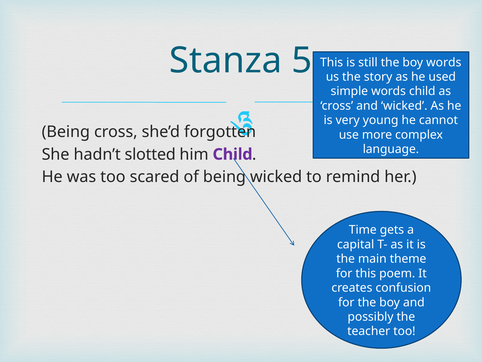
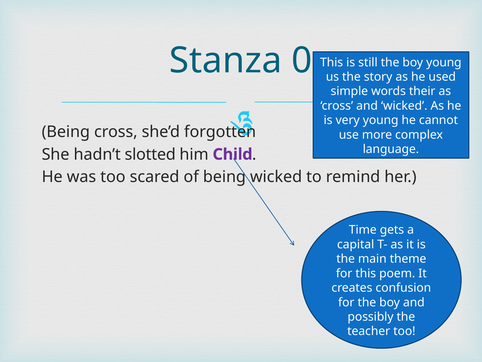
5: 5 -> 0
boy words: words -> young
words child: child -> their
